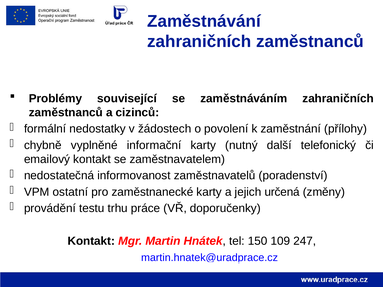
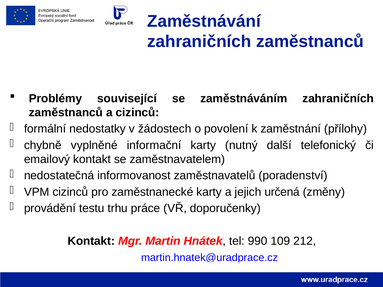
VPM ostatní: ostatní -> cizinců
150: 150 -> 990
247: 247 -> 212
